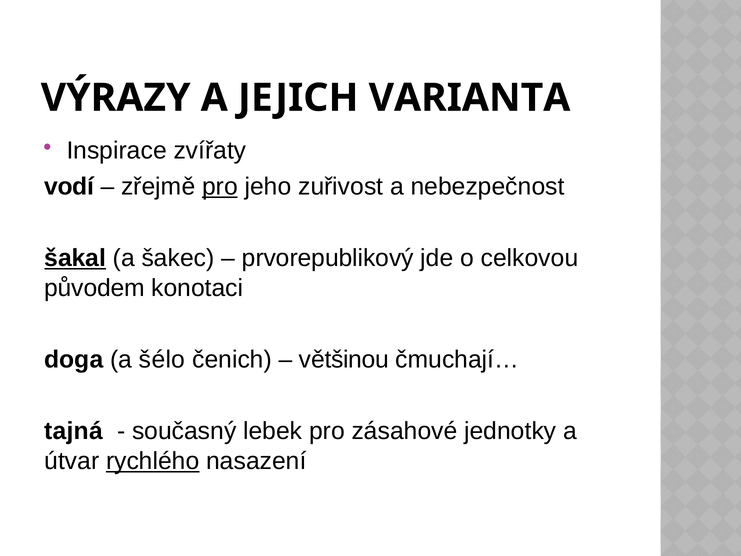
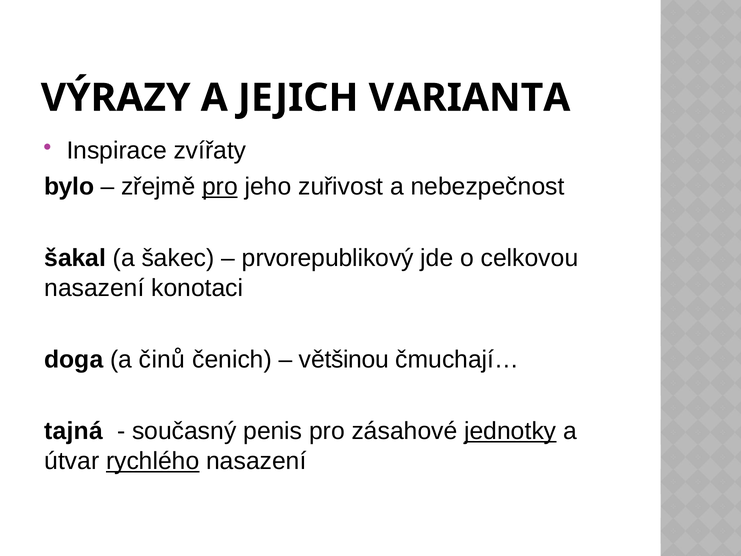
vodí: vodí -> bylo
šakal underline: present -> none
původem at (95, 288): původem -> nasazení
šélo: šélo -> činů
lebek: lebek -> penis
jednotky underline: none -> present
